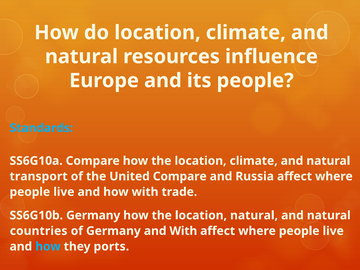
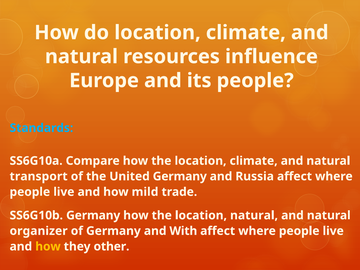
United Compare: Compare -> Germany
how with: with -> mild
countries: countries -> organizer
how at (48, 246) colour: light blue -> yellow
ports: ports -> other
